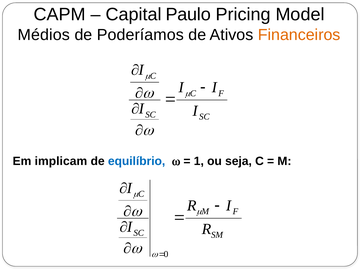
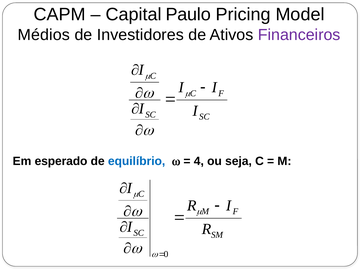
Poderíamos: Poderíamos -> Investidores
Financeiros colour: orange -> purple
implicam: implicam -> esperado
1: 1 -> 4
